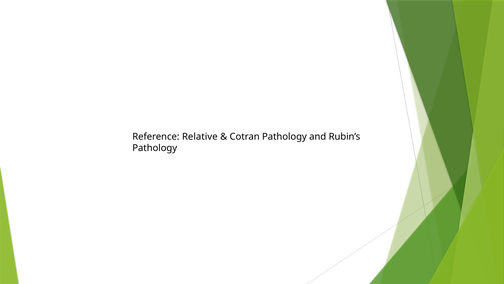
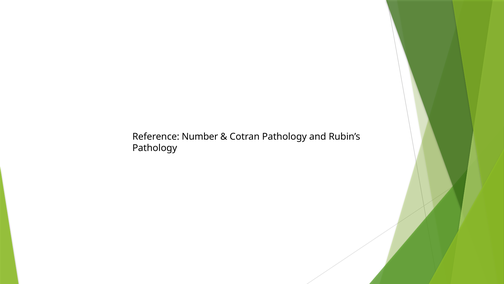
Relative: Relative -> Number
